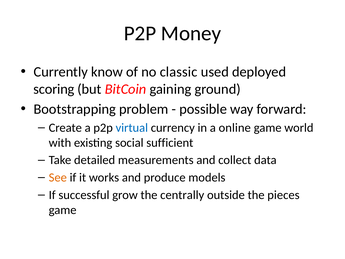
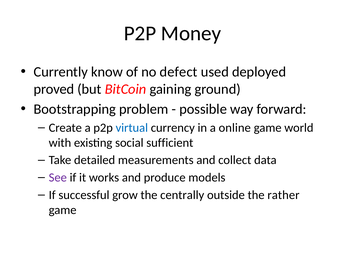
classic: classic -> defect
scoring: scoring -> proved
See colour: orange -> purple
pieces: pieces -> rather
